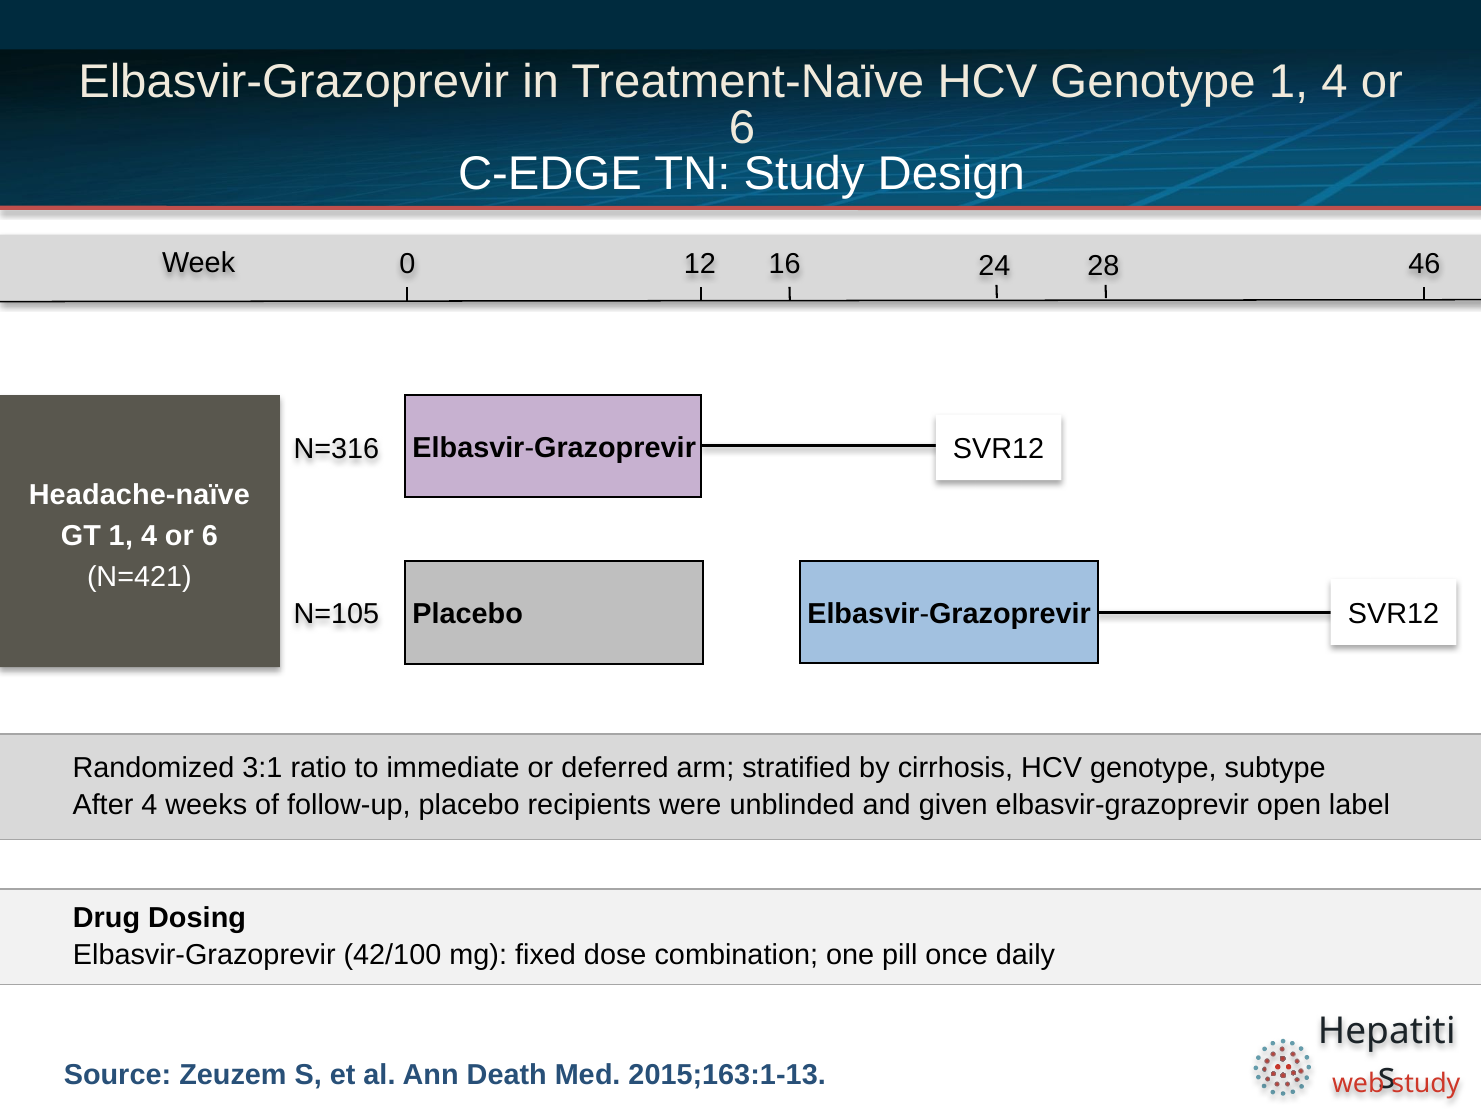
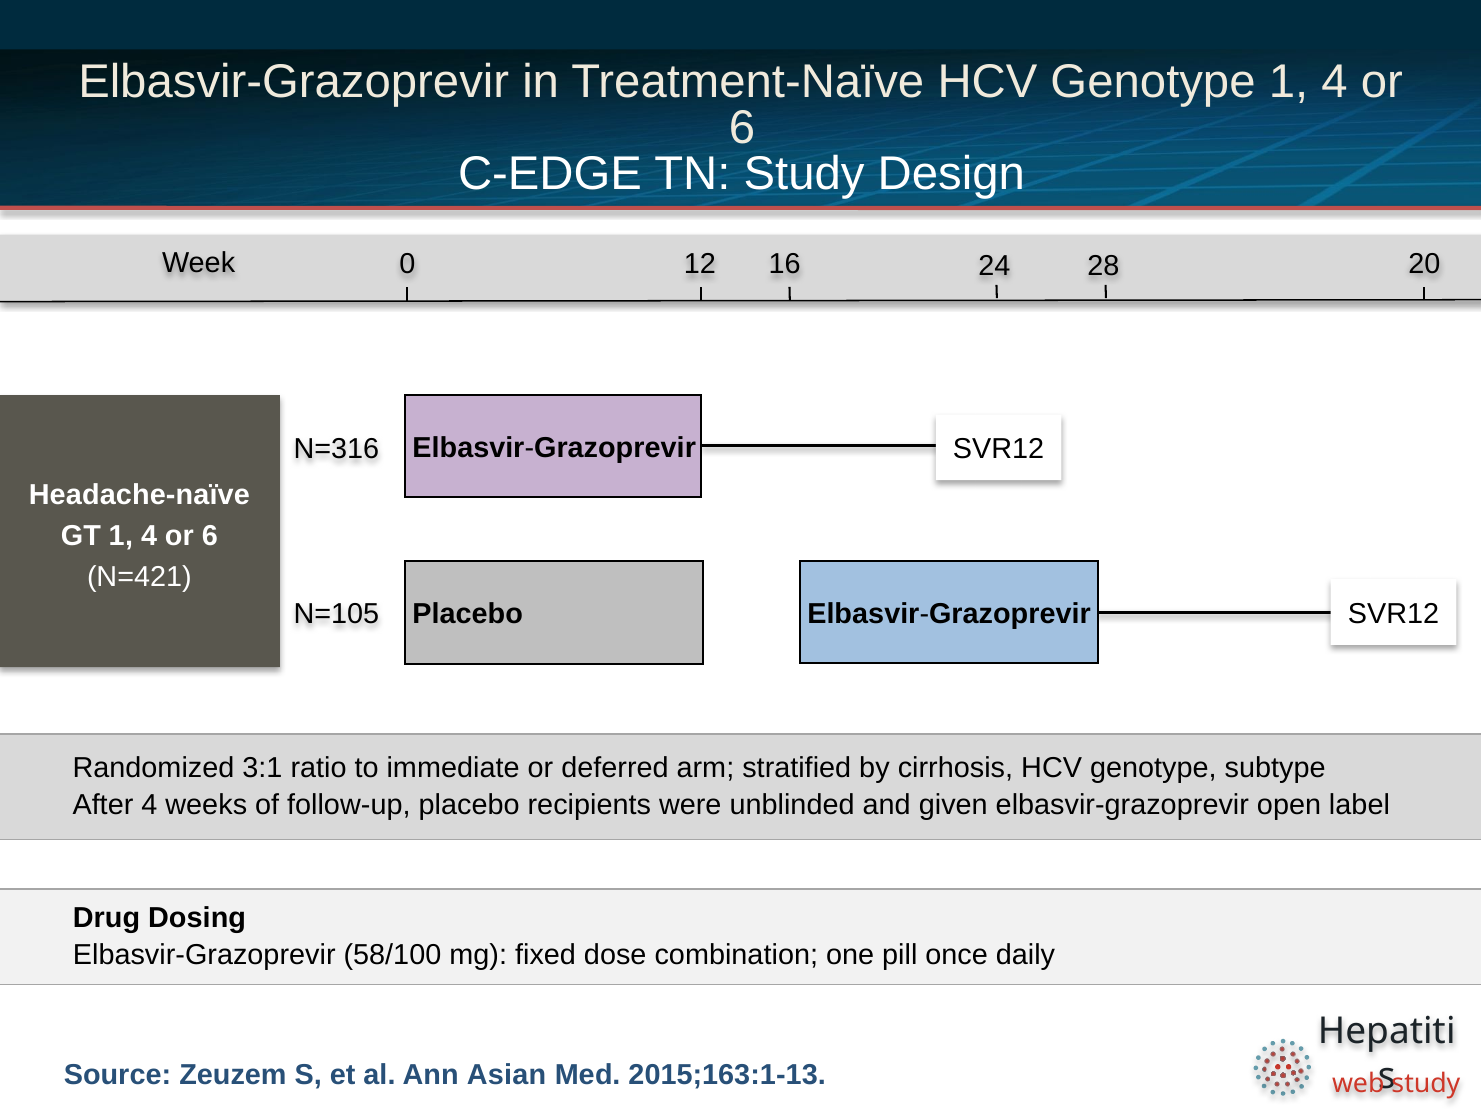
46: 46 -> 20
42/100: 42/100 -> 58/100
Death: Death -> Asian
